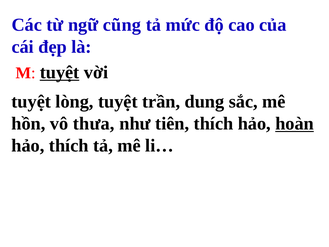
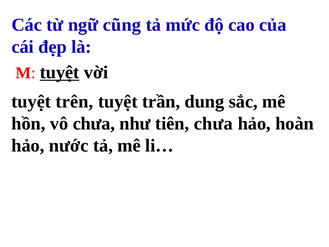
lòng: lòng -> trên
vô thưa: thưa -> chưa
tiên thích: thích -> chưa
hoàn underline: present -> none
hảo thích: thích -> nước
